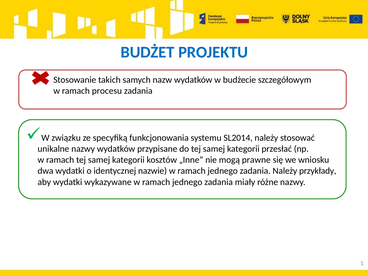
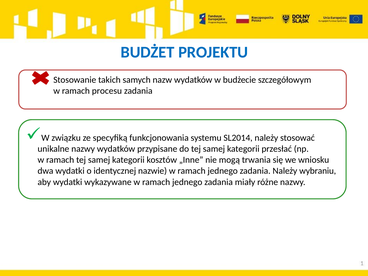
prawne: prawne -> trwania
przykłady: przykłady -> wybraniu
